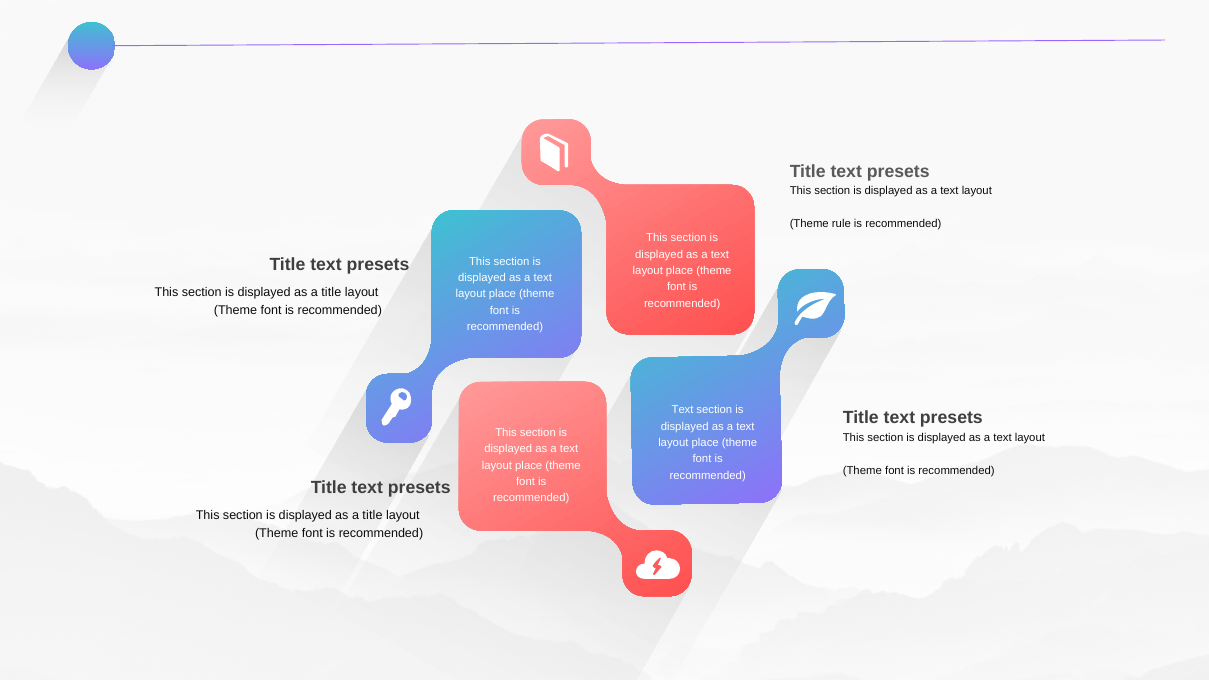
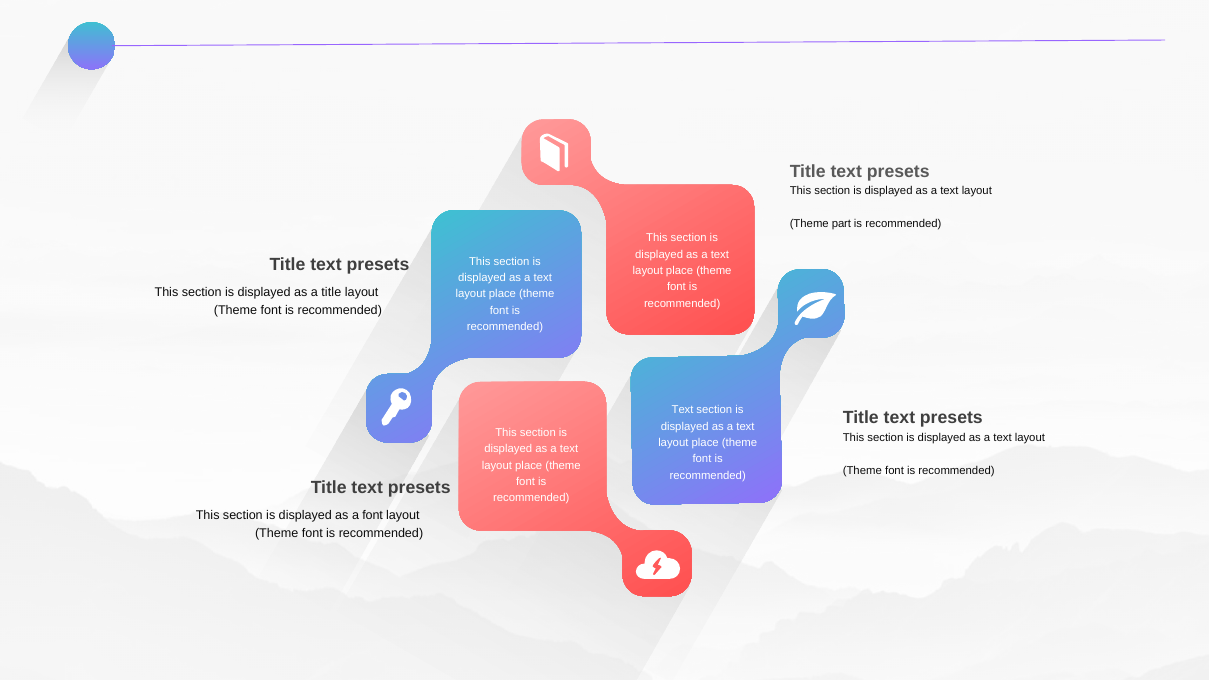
rule: rule -> part
title at (373, 515): title -> font
